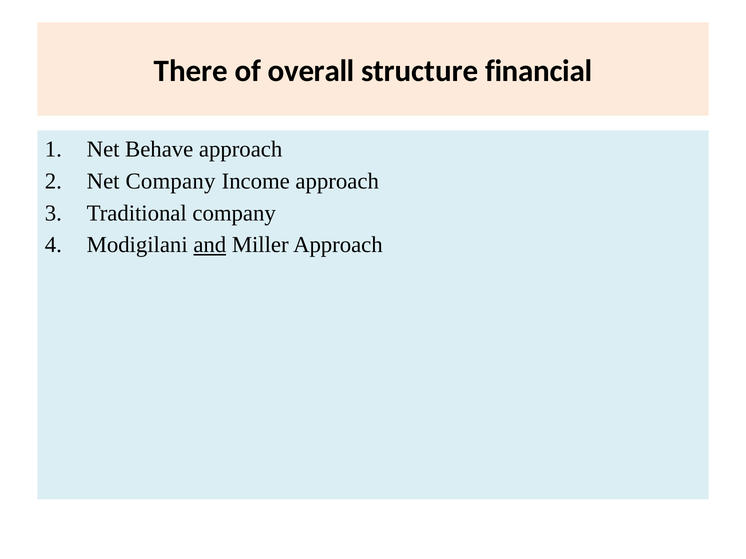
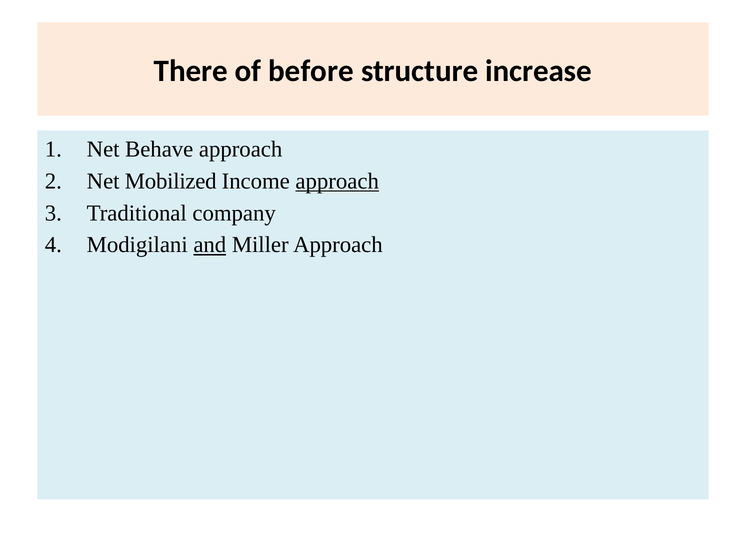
overall: overall -> before
financial: financial -> increase
Net Company: Company -> Mobilized
approach at (337, 181) underline: none -> present
